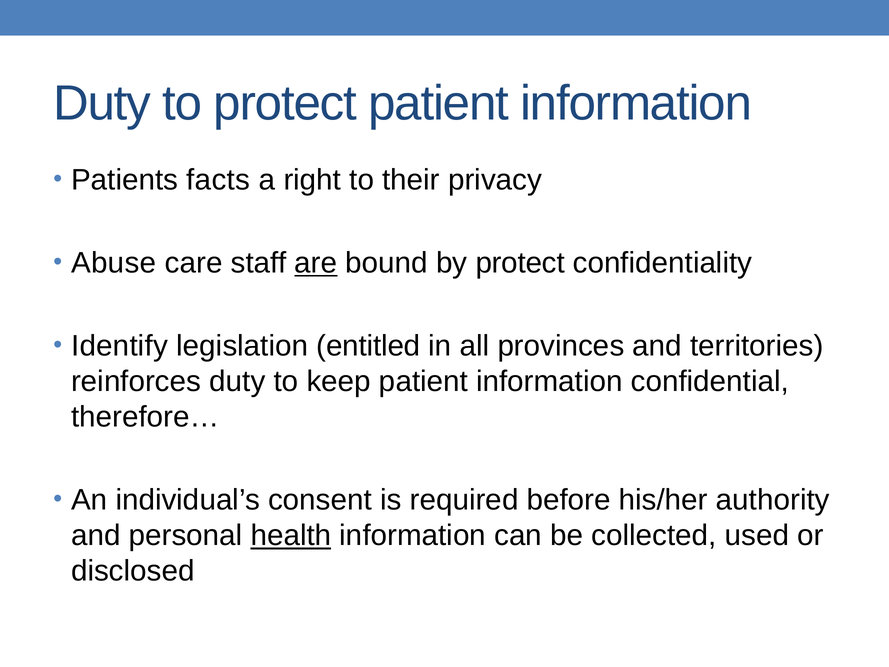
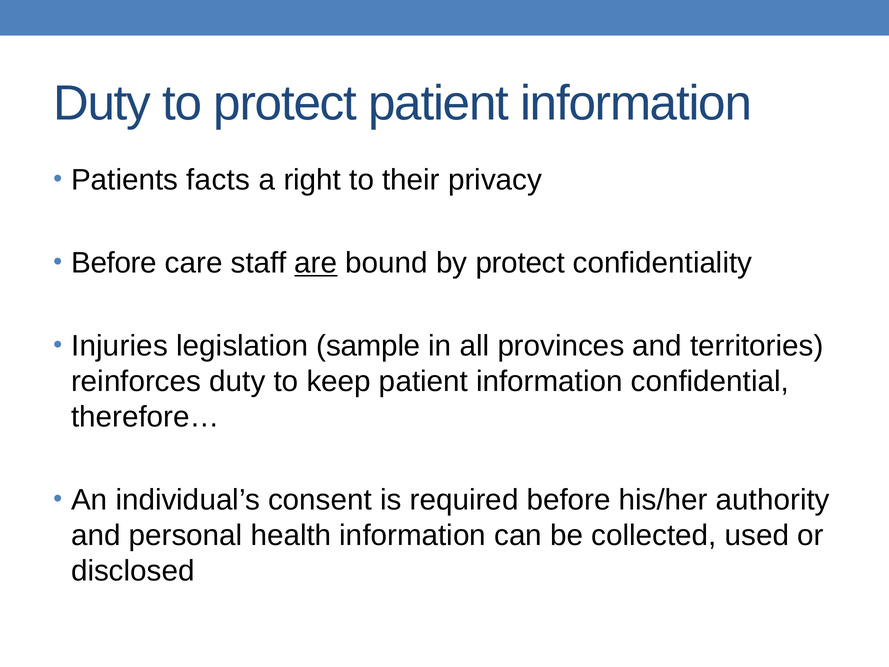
Abuse at (114, 263): Abuse -> Before
Identify: Identify -> Injuries
entitled: entitled -> sample
health underline: present -> none
